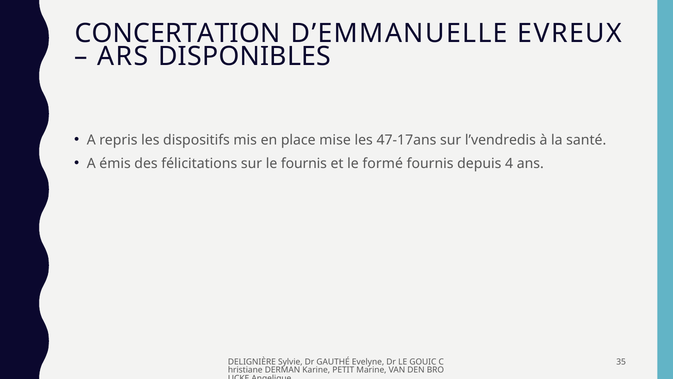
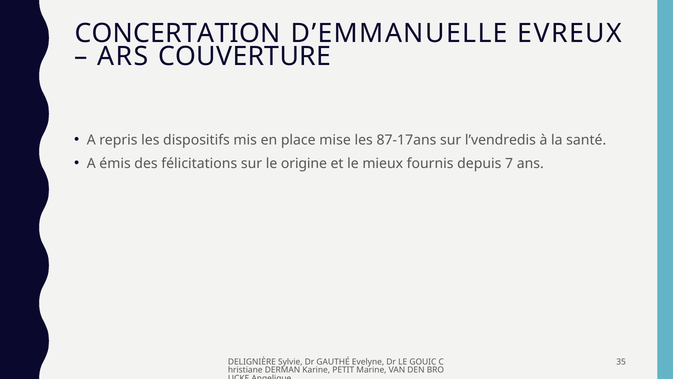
DISPONIBLES: DISPONIBLES -> COUVERTURE
47-17ans: 47-17ans -> 87-17ans
le fournis: fournis -> origine
formé: formé -> mieux
4: 4 -> 7
